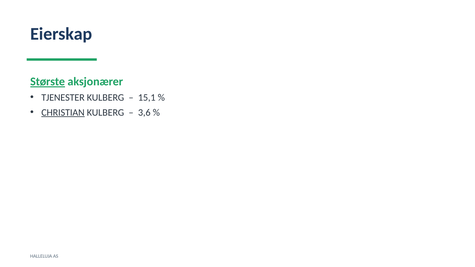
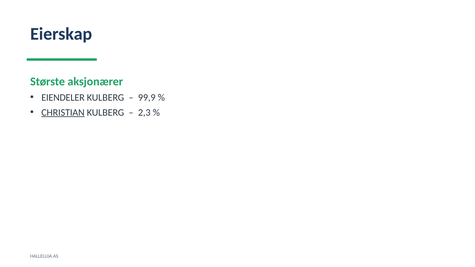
Største underline: present -> none
TJENESTER: TJENESTER -> EIENDELER
15,1: 15,1 -> 99,9
3,6: 3,6 -> 2,3
